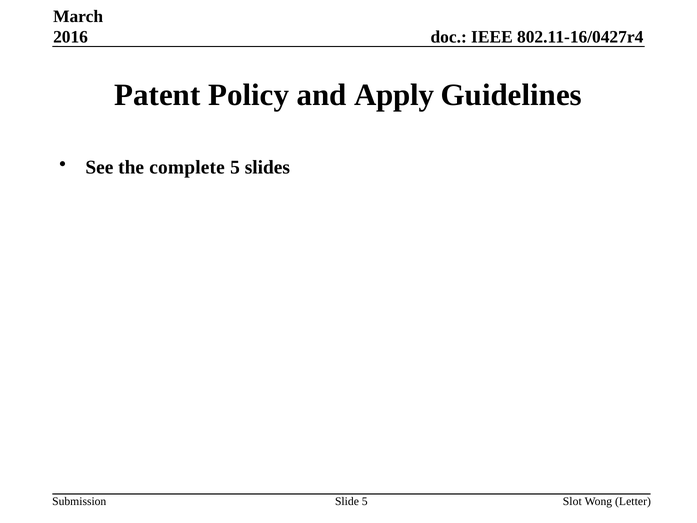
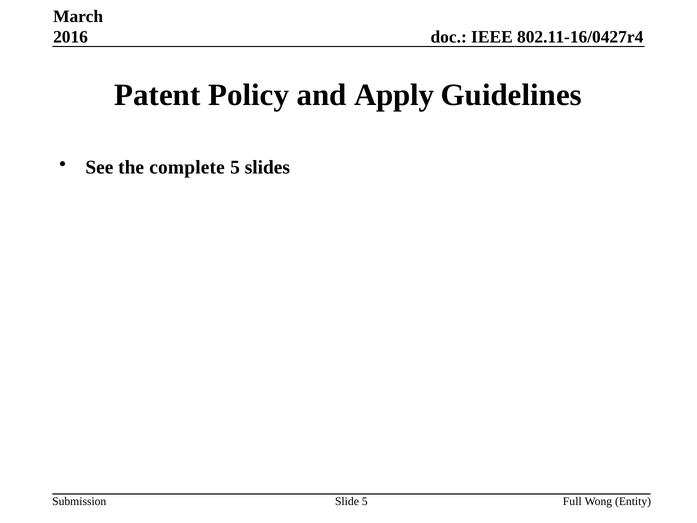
Slot: Slot -> Full
Letter: Letter -> Entity
